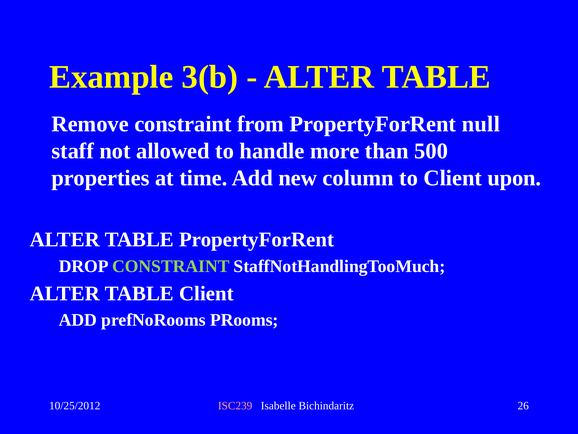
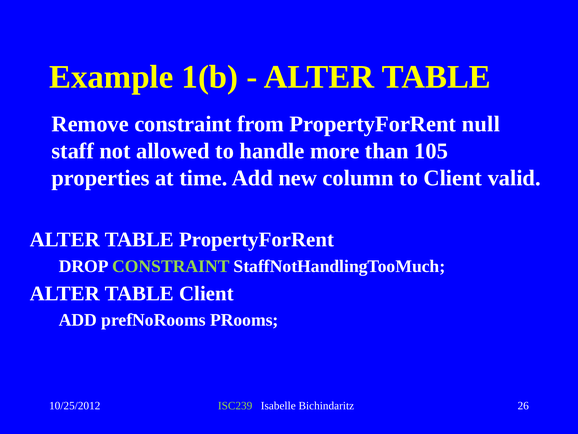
3(b: 3(b -> 1(b
500: 500 -> 105
upon: upon -> valid
ISC239 colour: pink -> light green
